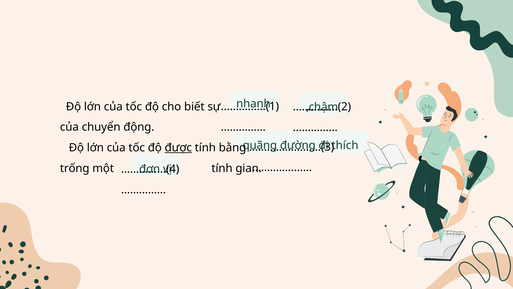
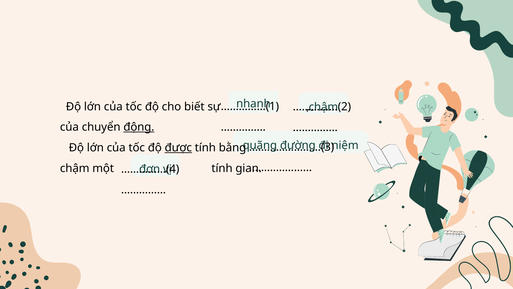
động underline: none -> present
thích: thích -> niệm
trống at (75, 168): trống -> chậm
